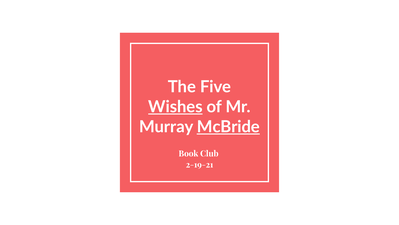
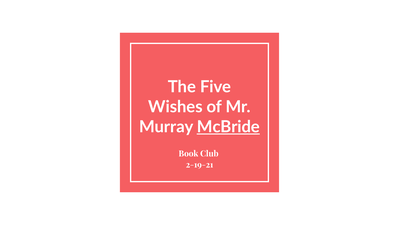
Wishes underline: present -> none
